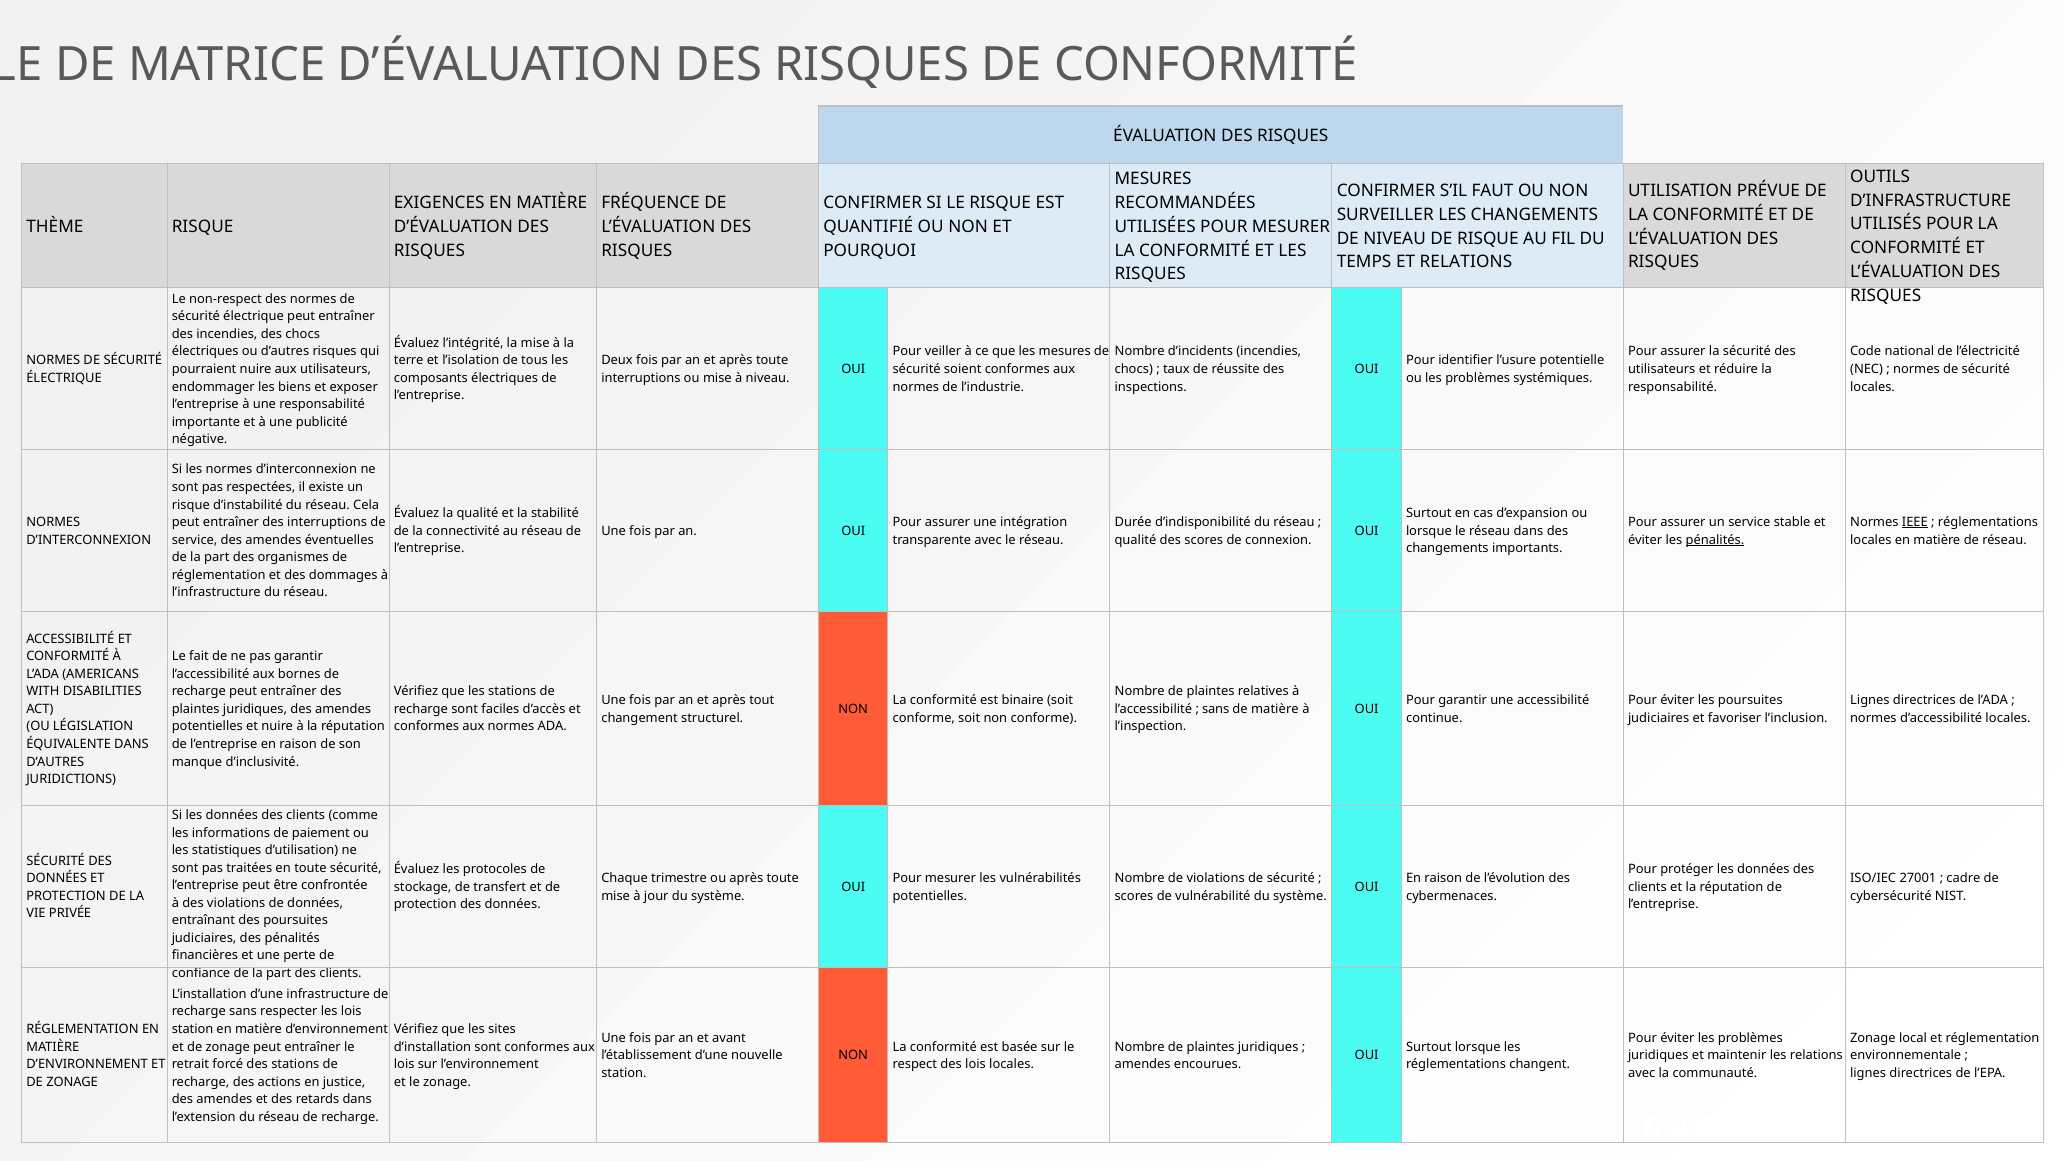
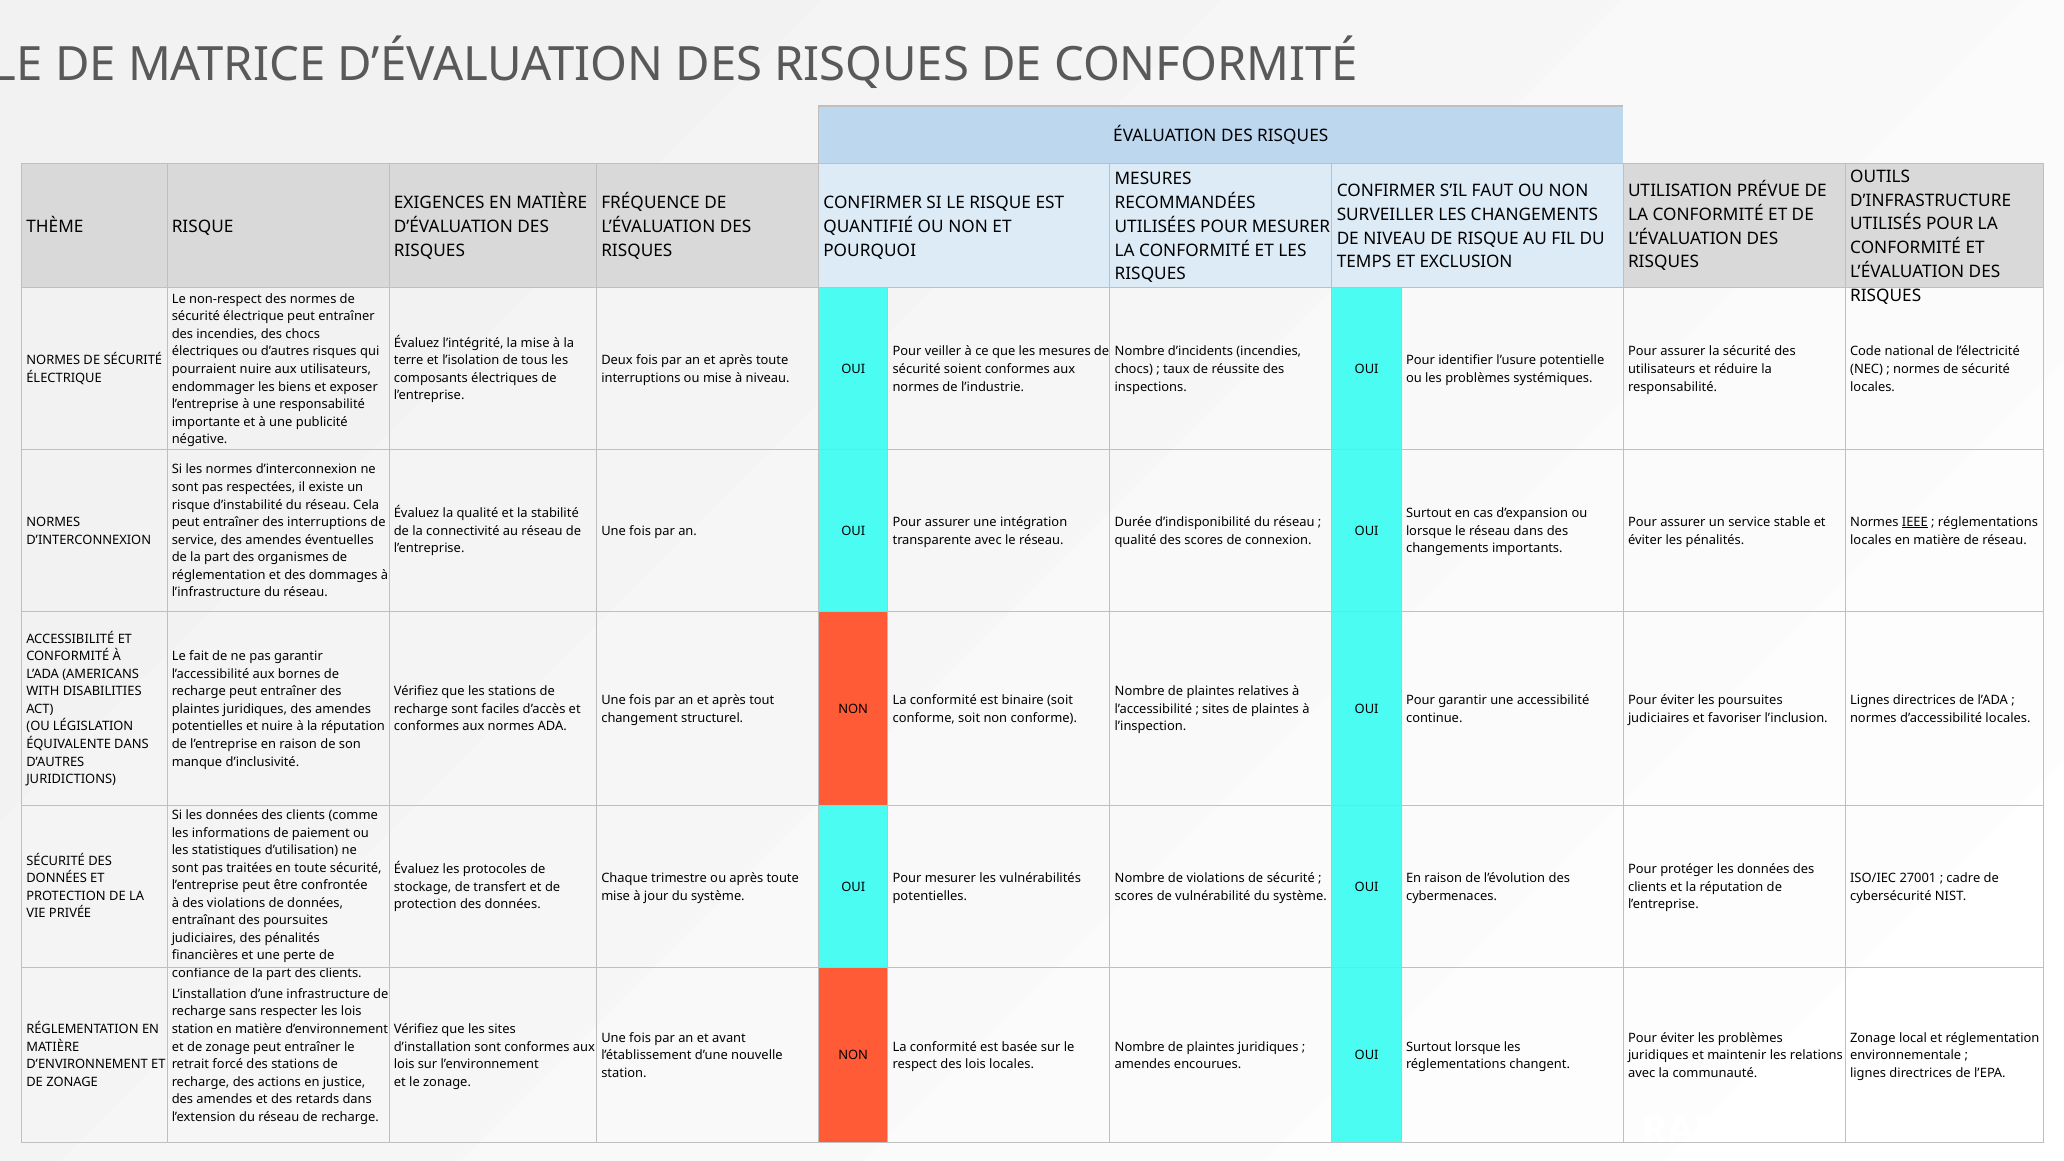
ET RELATIONS: RELATIONS -> EXCLUSION
pénalités at (1715, 540) underline: present -> none
sans at (1216, 709): sans -> sites
matière at (1275, 709): matière -> plaintes
